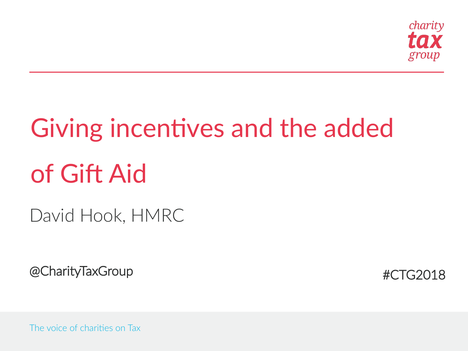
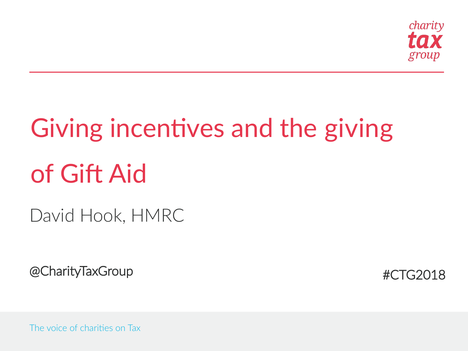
the added: added -> giving
